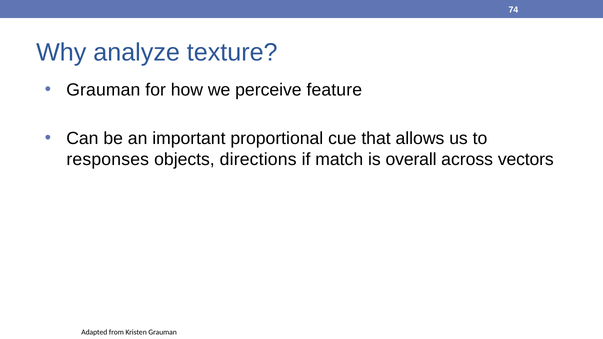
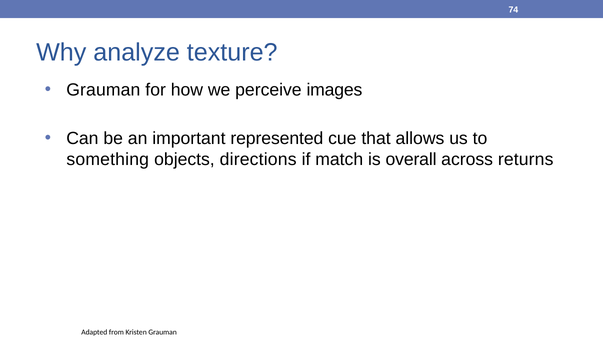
feature: feature -> images
proportional: proportional -> represented
responses: responses -> something
vectors: vectors -> returns
